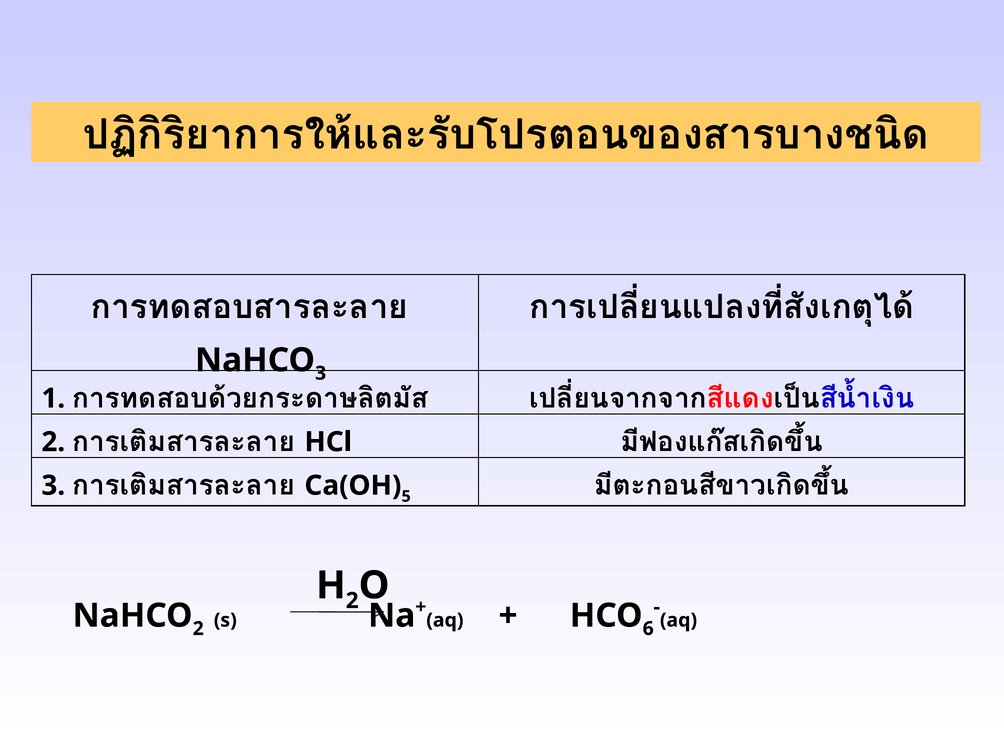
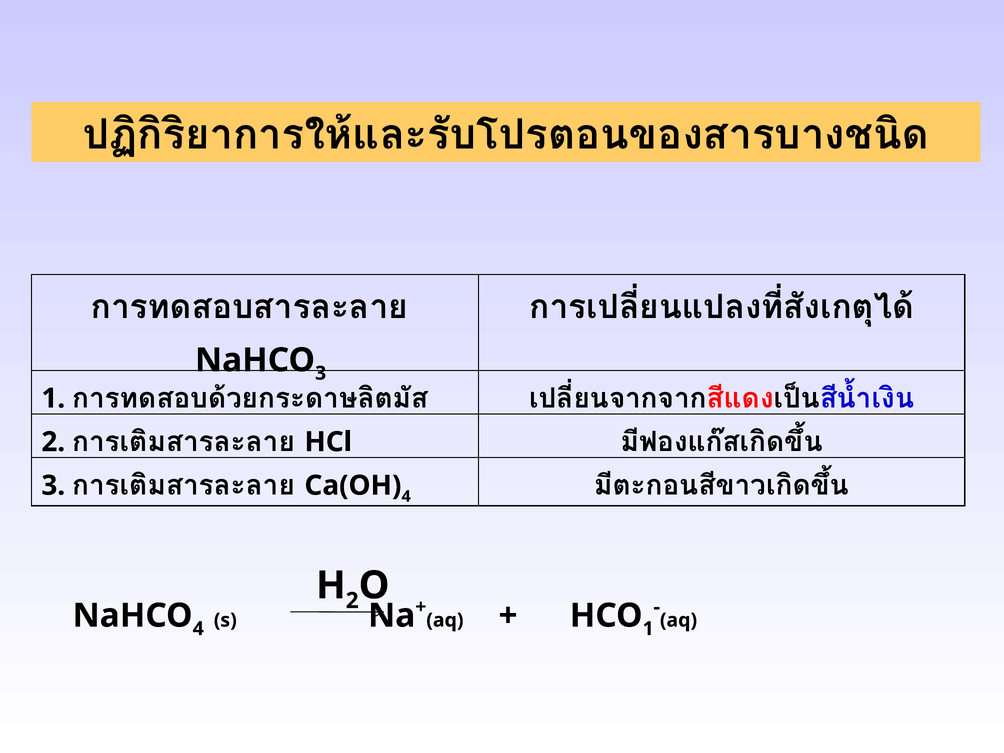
5 at (406, 496): 5 -> 4
2 at (198, 629): 2 -> 4
6 at (648, 629): 6 -> 1
